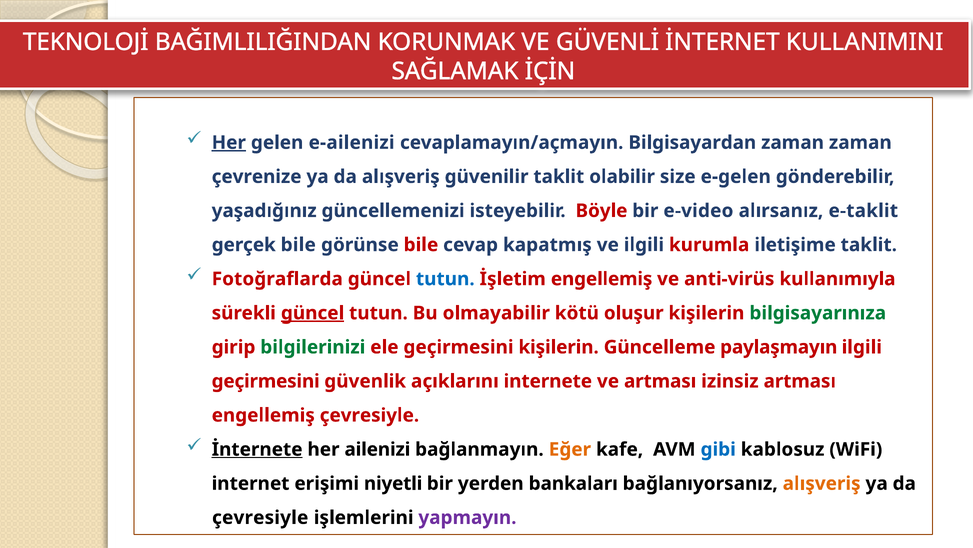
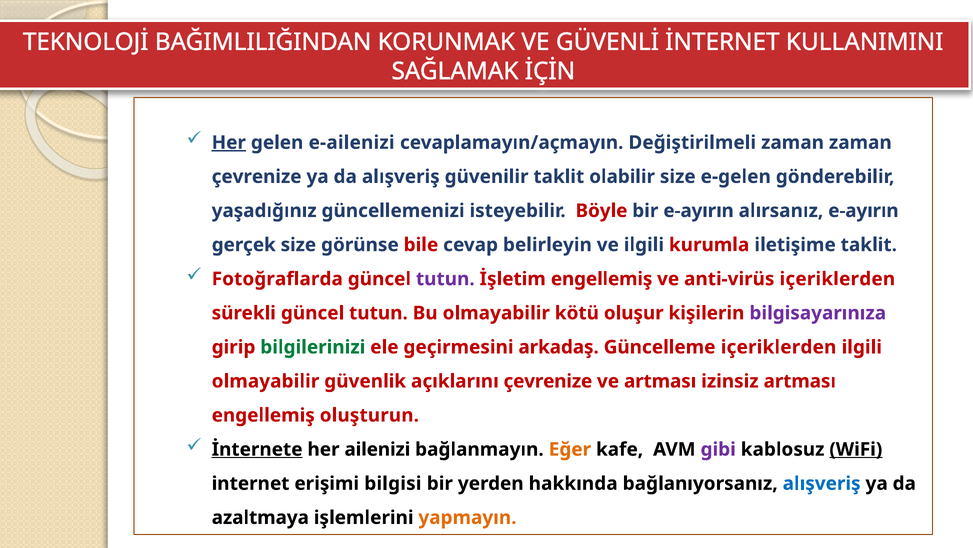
Bilgisayardan: Bilgisayardan -> Değiştirilmeli
bir e-video: e-video -> e-ayırın
alırsanız e-taklit: e-taklit -> e-ayırın
gerçek bile: bile -> size
kapatmış: kapatmış -> belirleyin
tutun at (445, 279) colour: blue -> purple
anti-virüs kullanımıyla: kullanımıyla -> içeriklerden
güncel at (313, 313) underline: present -> none
bilgisayarınıza colour: green -> purple
geçirmesini kişilerin: kişilerin -> arkadaş
Güncelleme paylaşmayın: paylaşmayın -> içeriklerden
geçirmesini at (266, 381): geçirmesini -> olmayabilir
açıklarını internete: internete -> çevrenize
engellemiş çevresiyle: çevresiyle -> oluşturun
gibi colour: blue -> purple
WiFi underline: none -> present
niyetli: niyetli -> bilgisi
bankaları: bankaları -> hakkında
alışveriş at (822, 483) colour: orange -> blue
çevresiyle at (260, 517): çevresiyle -> azaltmaya
yapmayın colour: purple -> orange
